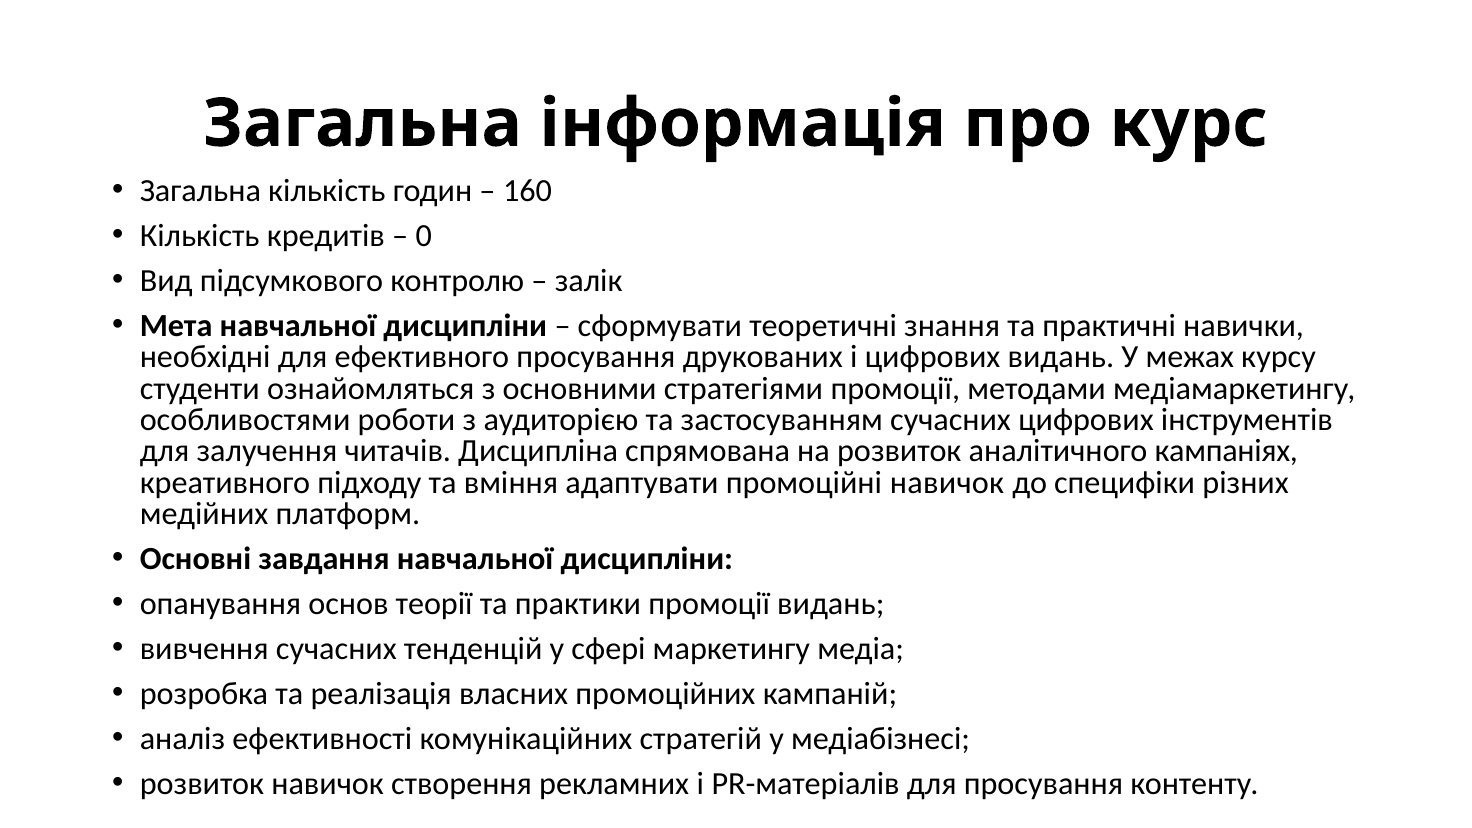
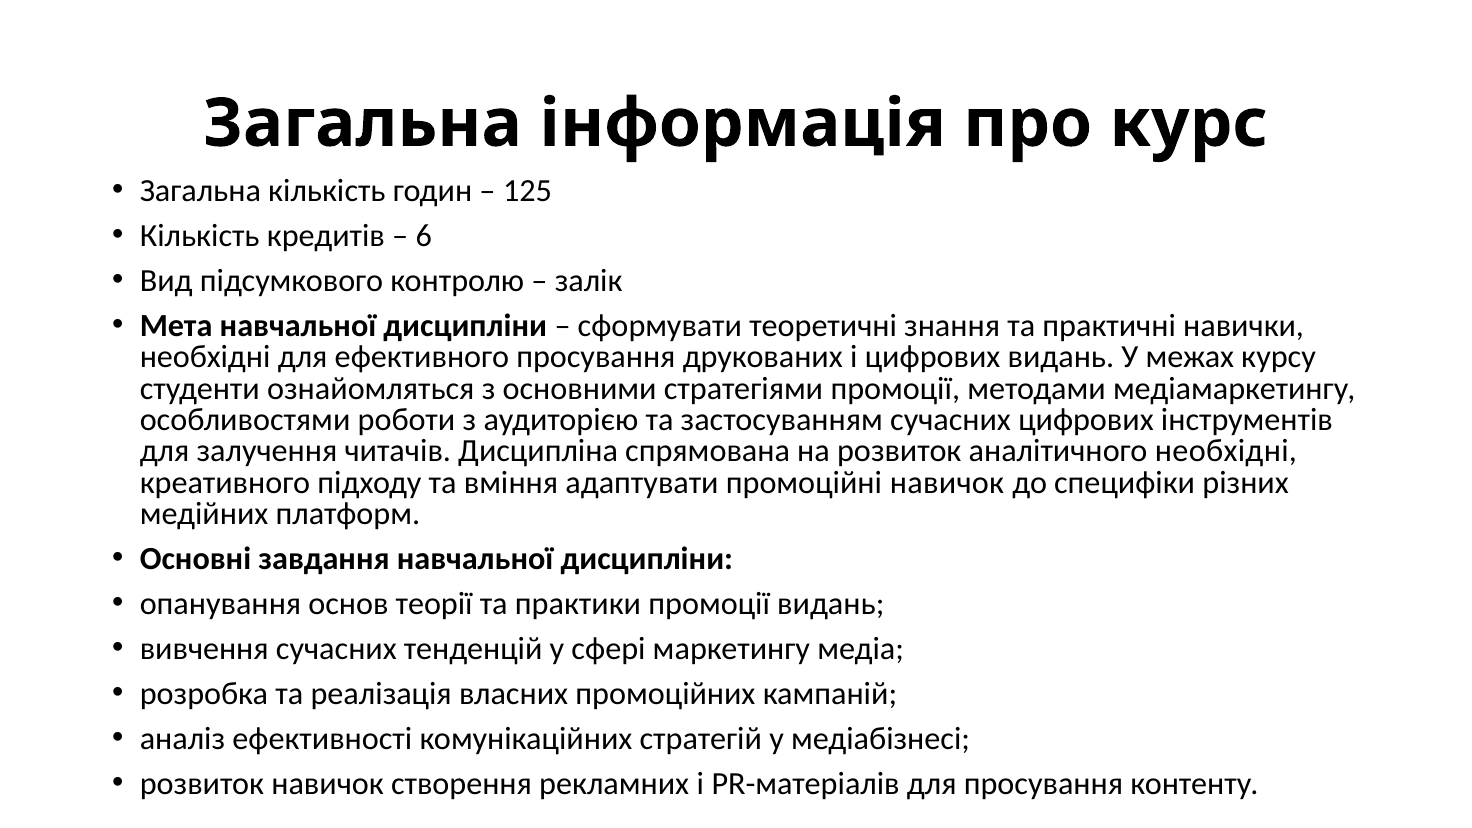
160: 160 -> 125
0: 0 -> 6
аналітичного кампаніях: кампаніях -> необхідні
